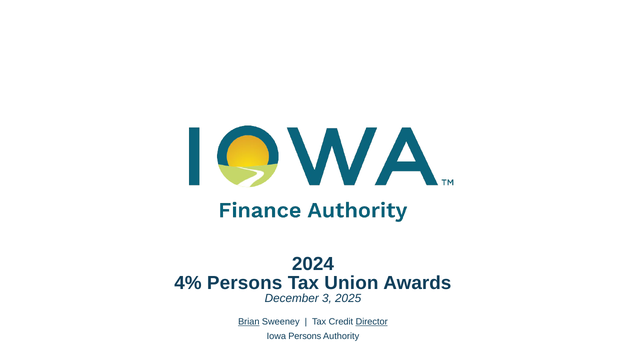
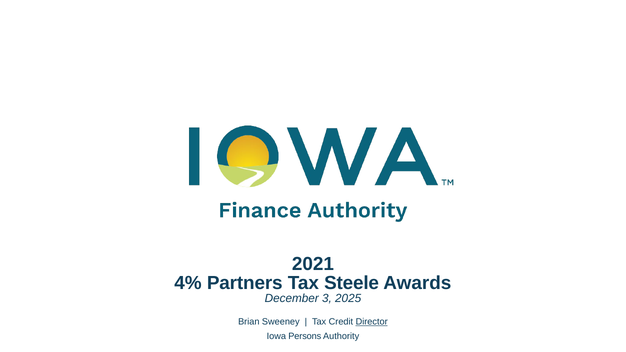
2024: 2024 -> 2021
4% Persons: Persons -> Partners
Union: Union -> Steele
Brian underline: present -> none
